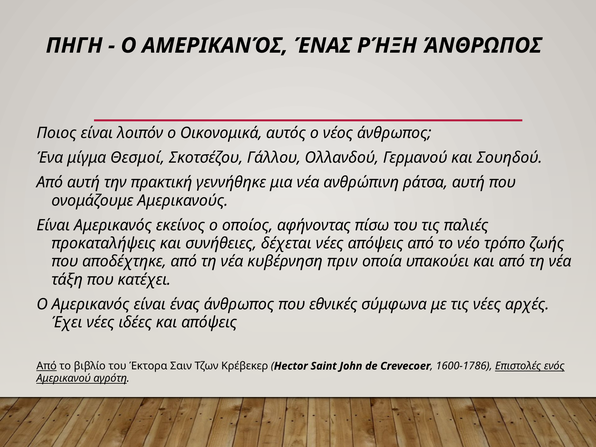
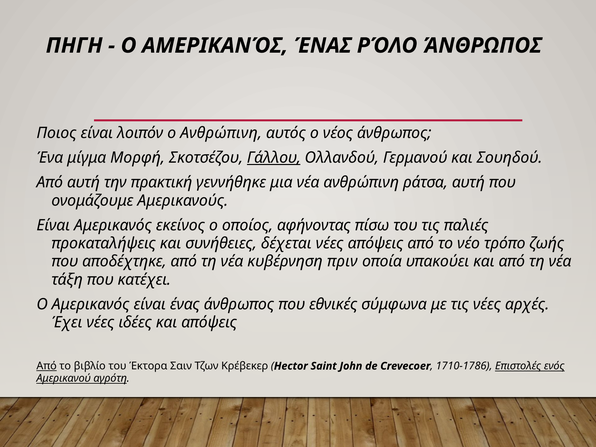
ΡΉΞΗ: ΡΉΞΗ -> ΡΌΛΟ
ο Οικονομικά: Οικονομικά -> Ανθρώπινη
Θεσμοί: Θεσμοί -> Μορφή
Γάλλου underline: none -> present
1600-1786: 1600-1786 -> 1710-1786
